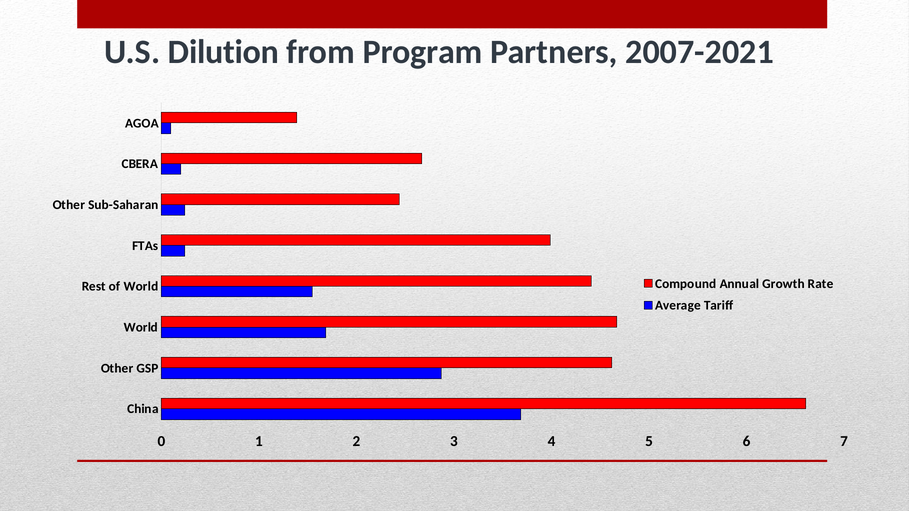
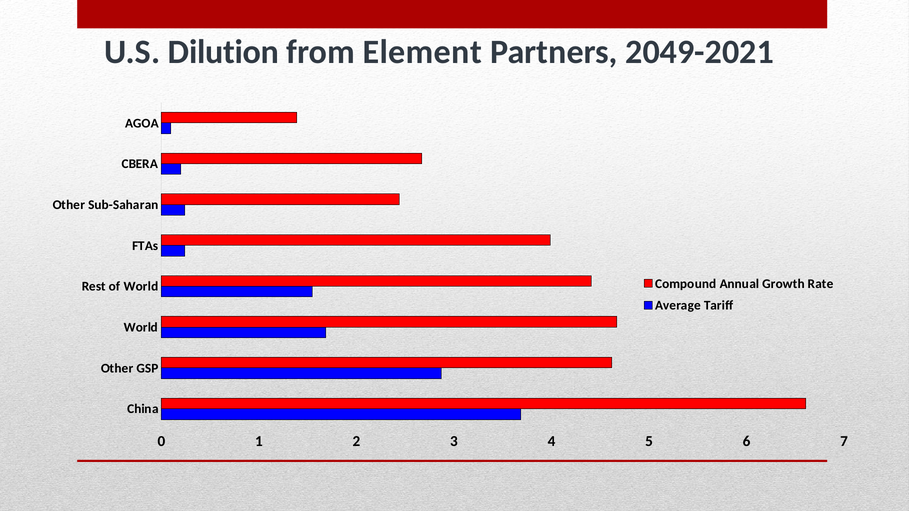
Program: Program -> Element
2007-2021: 2007-2021 -> 2049-2021
